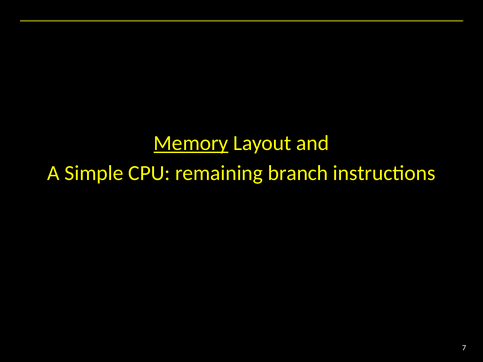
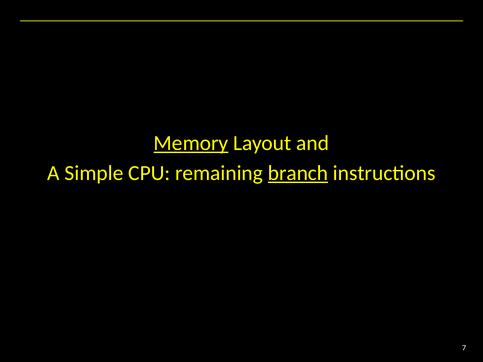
branch underline: none -> present
